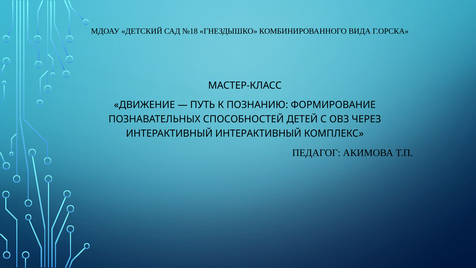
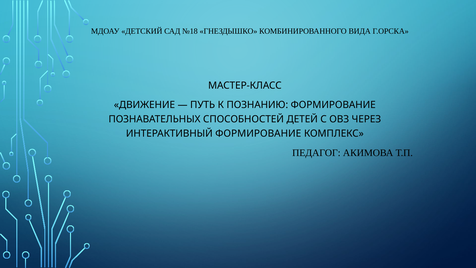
ИНТЕРАКТИВНЫЙ ИНТЕРАКТИВНЫЙ: ИНТЕРАКТИВНЫЙ -> ФОРМИРОВАНИЕ
